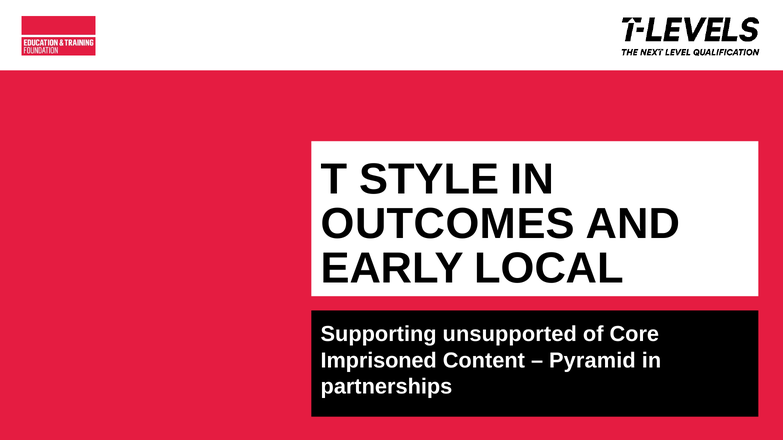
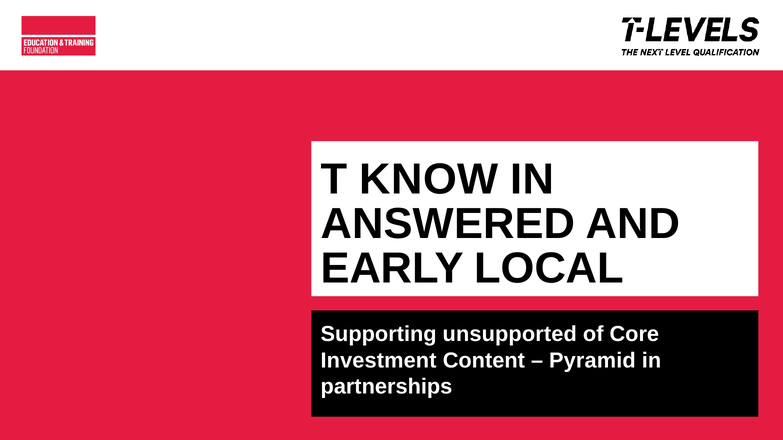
STYLE: STYLE -> KNOW
OUTCOMES: OUTCOMES -> ANSWERED
Imprisoned: Imprisoned -> Investment
